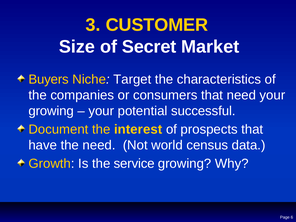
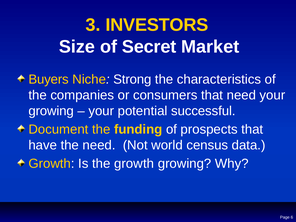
CUSTOMER: CUSTOMER -> INVESTORS
Target: Target -> Strong
interest: interest -> funding
the service: service -> growth
